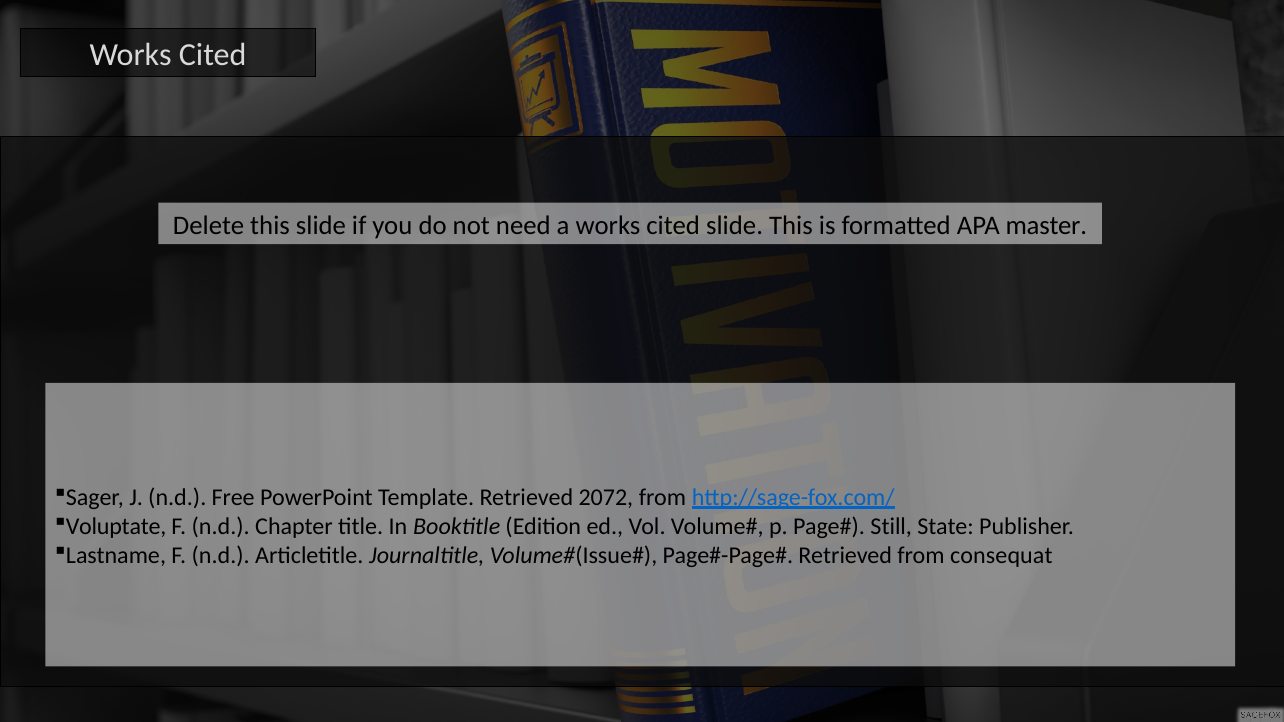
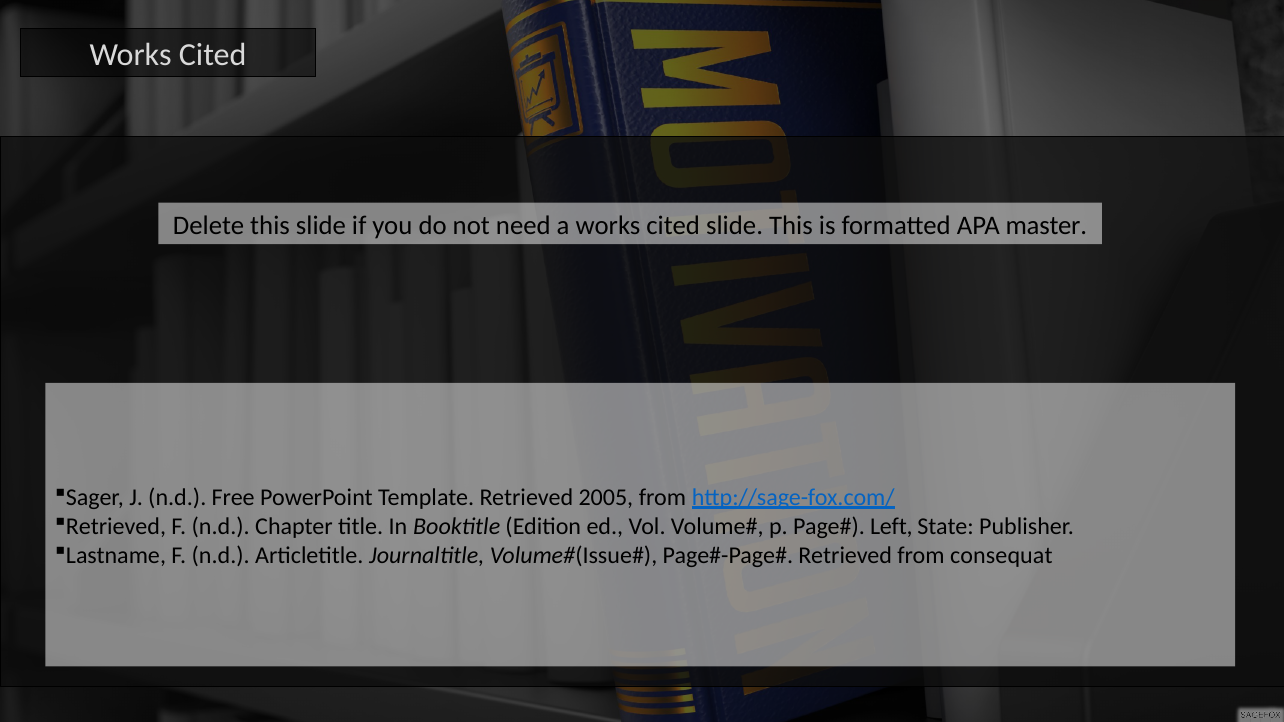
2072: 2072 -> 2005
Voluptate at (116, 527): Voluptate -> Retrieved
Still: Still -> Left
